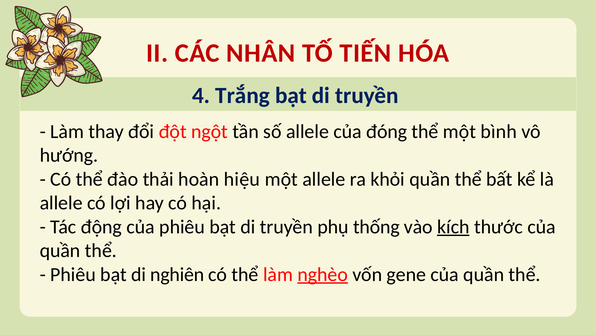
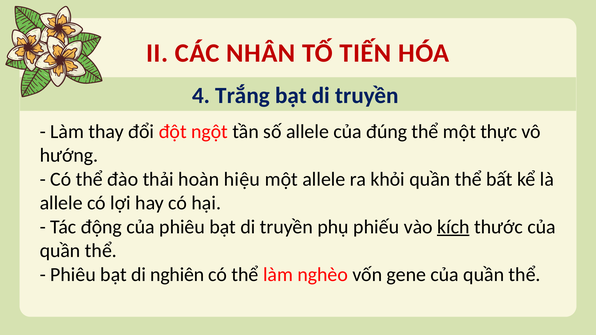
đóng: đóng -> đúng
bình: bình -> thực
thống: thống -> phiếu
nghèo underline: present -> none
